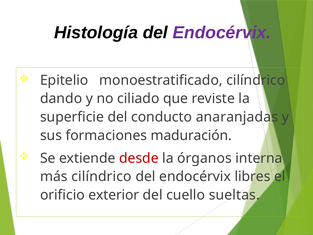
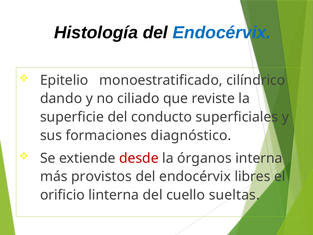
Endocérvix at (222, 32) colour: purple -> blue
anaranjadas: anaranjadas -> superficiales
maduración: maduración -> diagnóstico
más cilíndrico: cilíndrico -> provistos
exterior: exterior -> linterna
